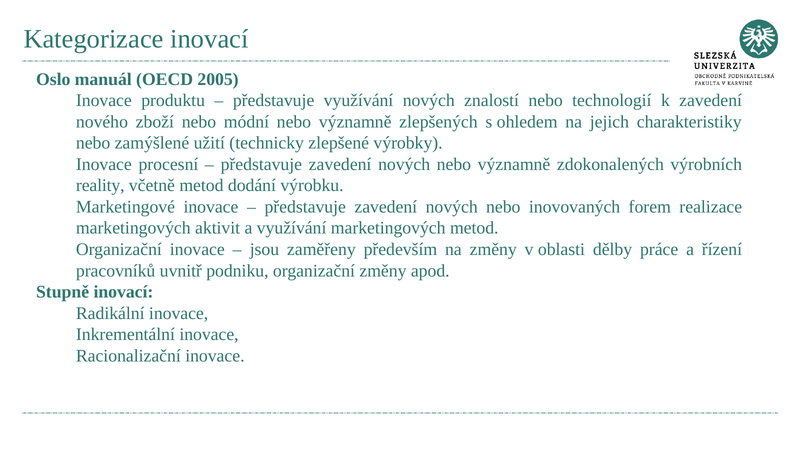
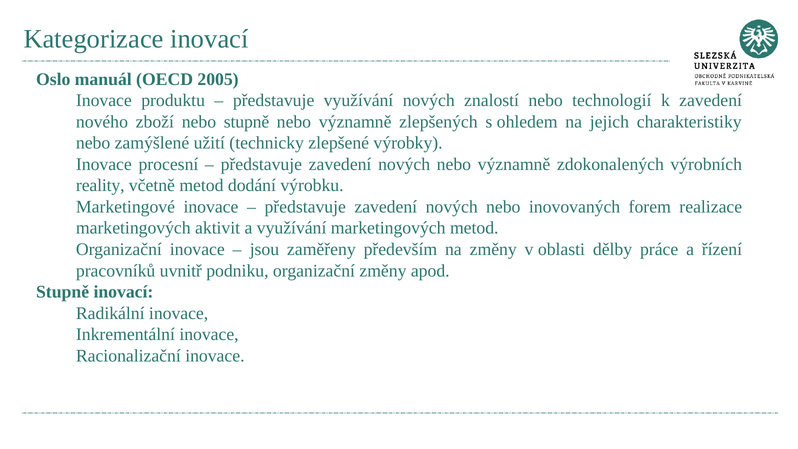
nebo módní: módní -> stupně
